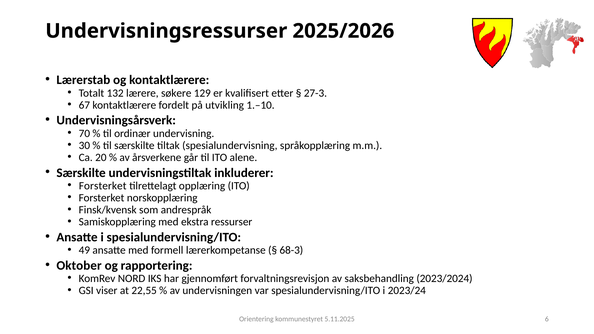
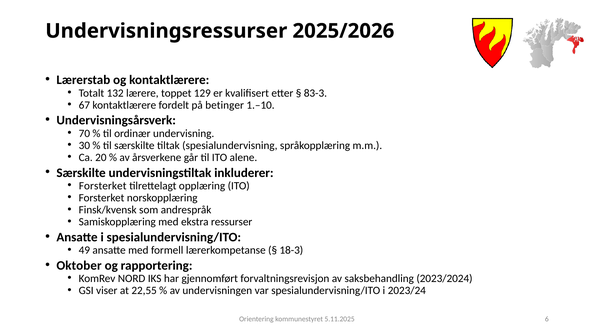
søkere: søkere -> toppet
27-3: 27-3 -> 83-3
utvikling: utvikling -> betinger
68-3: 68-3 -> 18-3
